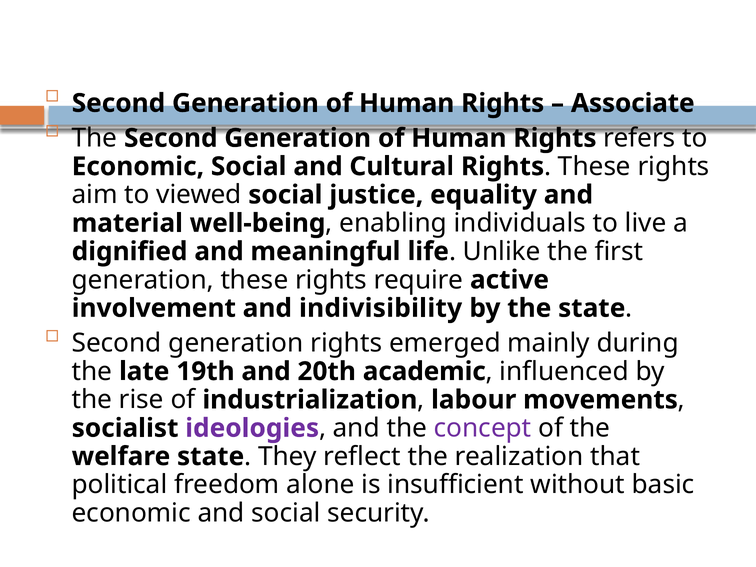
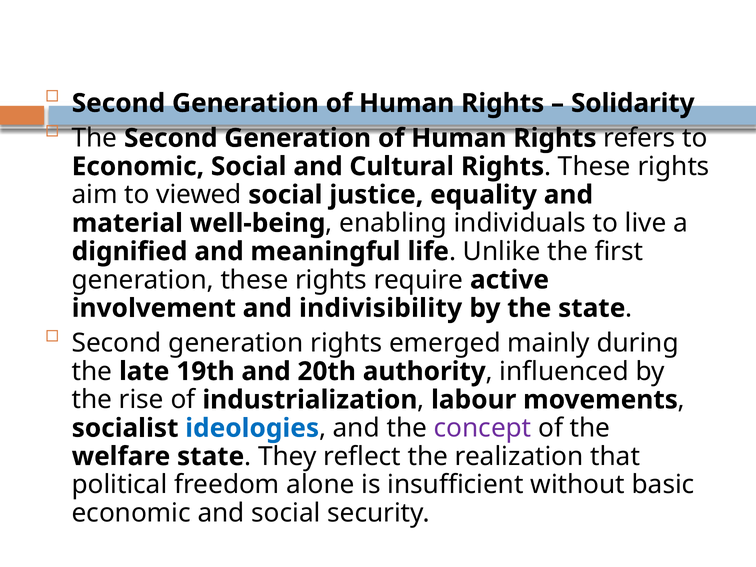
Associate: Associate -> Solidarity
academic: academic -> authority
ideologies colour: purple -> blue
